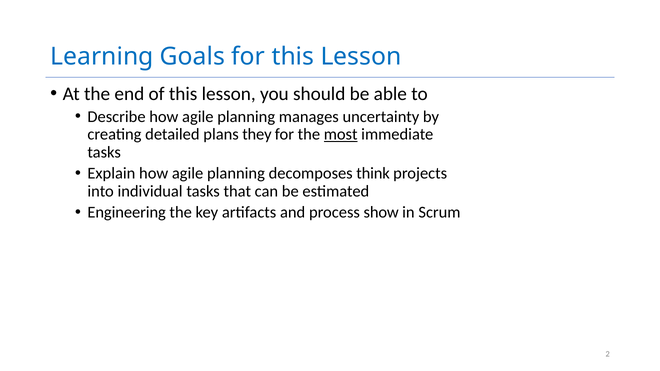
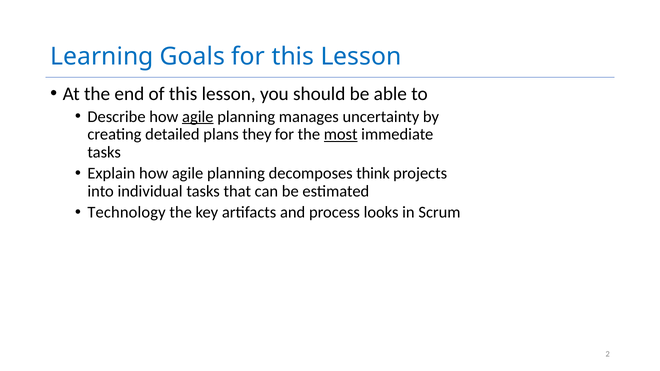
agile at (198, 117) underline: none -> present
Engineering: Engineering -> Technology
show: show -> looks
